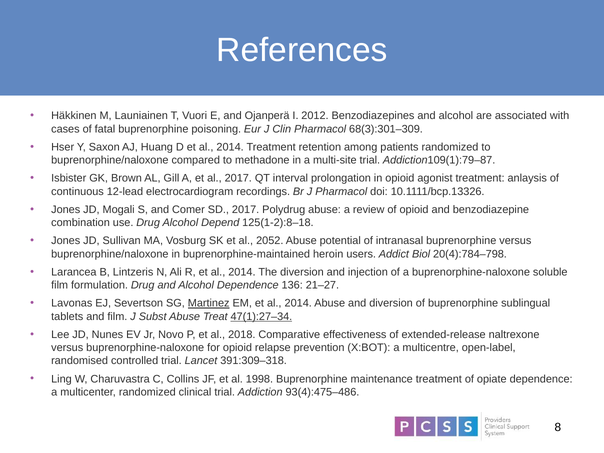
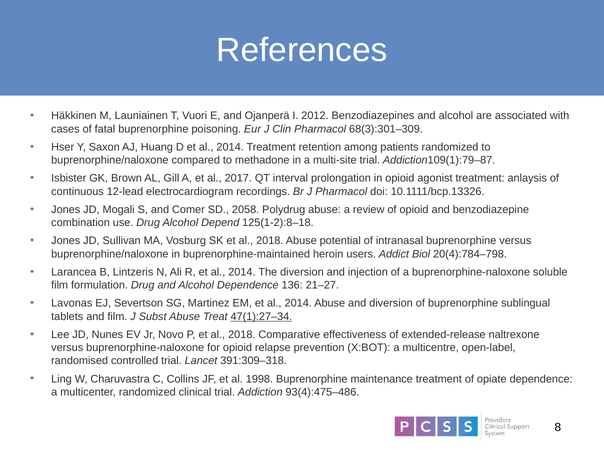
SD 2017: 2017 -> 2058
SK et al 2052: 2052 -> 2018
Martinez underline: present -> none
